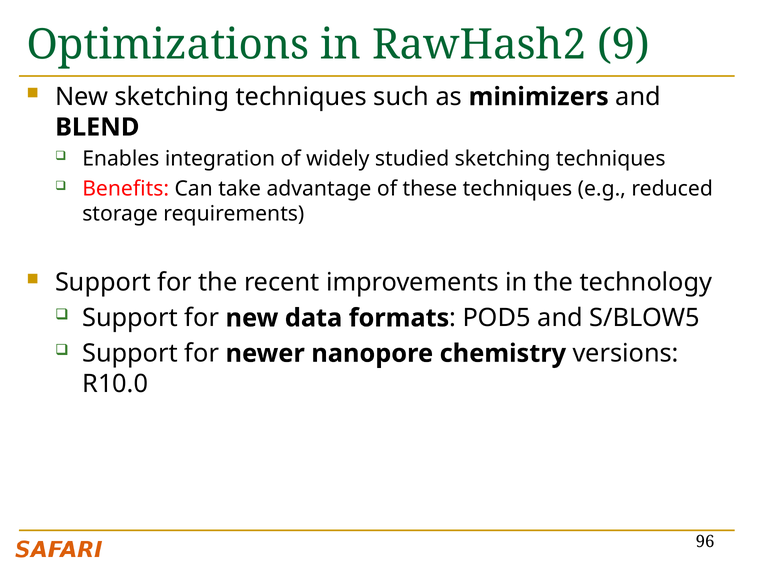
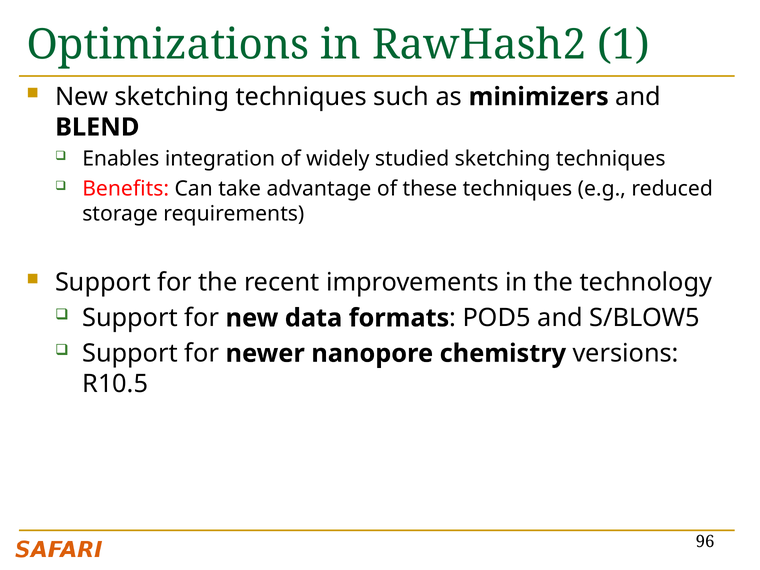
9: 9 -> 1
R10.0: R10.0 -> R10.5
